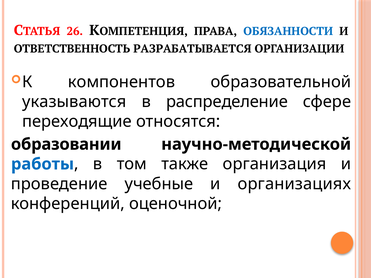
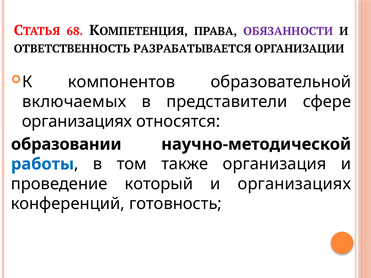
26: 26 -> 68
ОБЯЗАННОСТИ colour: blue -> purple
указываются: указываются -> включаемых
распределение: распределение -> представители
переходящие at (77, 122): переходящие -> организациях
учебные: учебные -> который
оценочной: оценочной -> готовность
